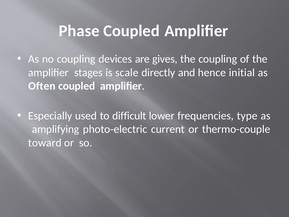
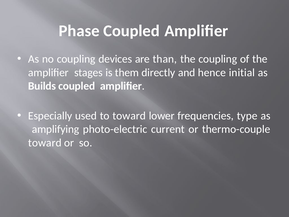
gives: gives -> than
scale: scale -> them
Often: Often -> Builds
to difficult: difficult -> toward
